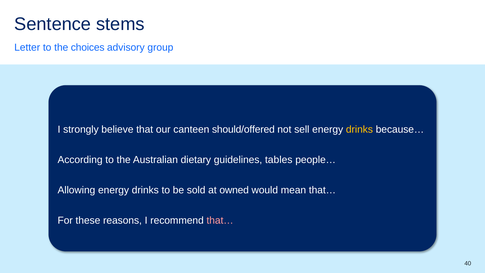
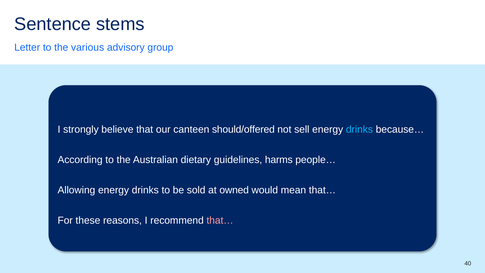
choices: choices -> various
drinks at (359, 129) colour: yellow -> light blue
tables: tables -> harms
